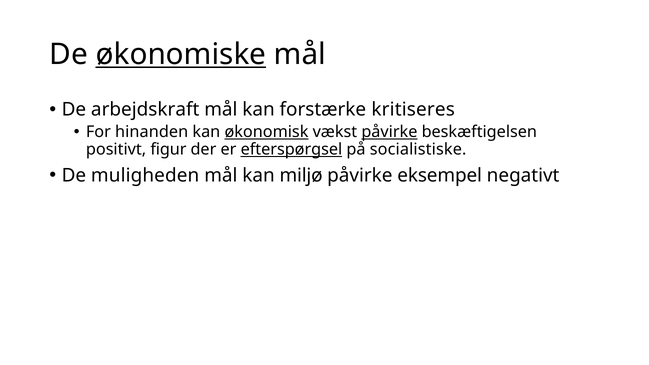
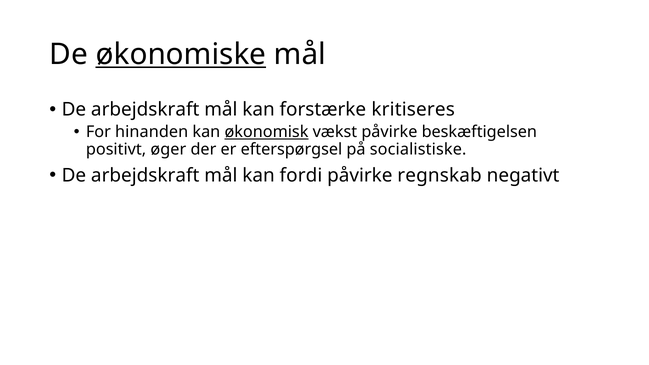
påvirke at (389, 132) underline: present -> none
figur: figur -> øger
efterspørgsel underline: present -> none
muligheden at (145, 175): muligheden -> arbejdskraft
miljø: miljø -> fordi
eksempel: eksempel -> regnskab
